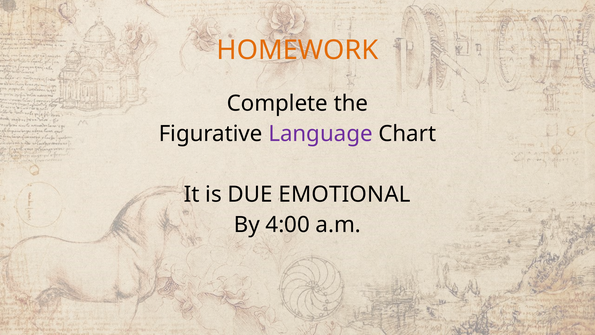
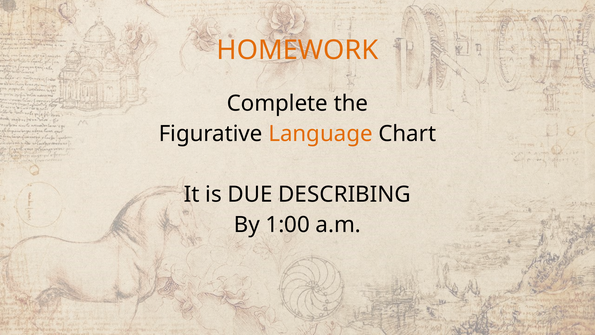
Language colour: purple -> orange
EMOTIONAL: EMOTIONAL -> DESCRIBING
4:00: 4:00 -> 1:00
